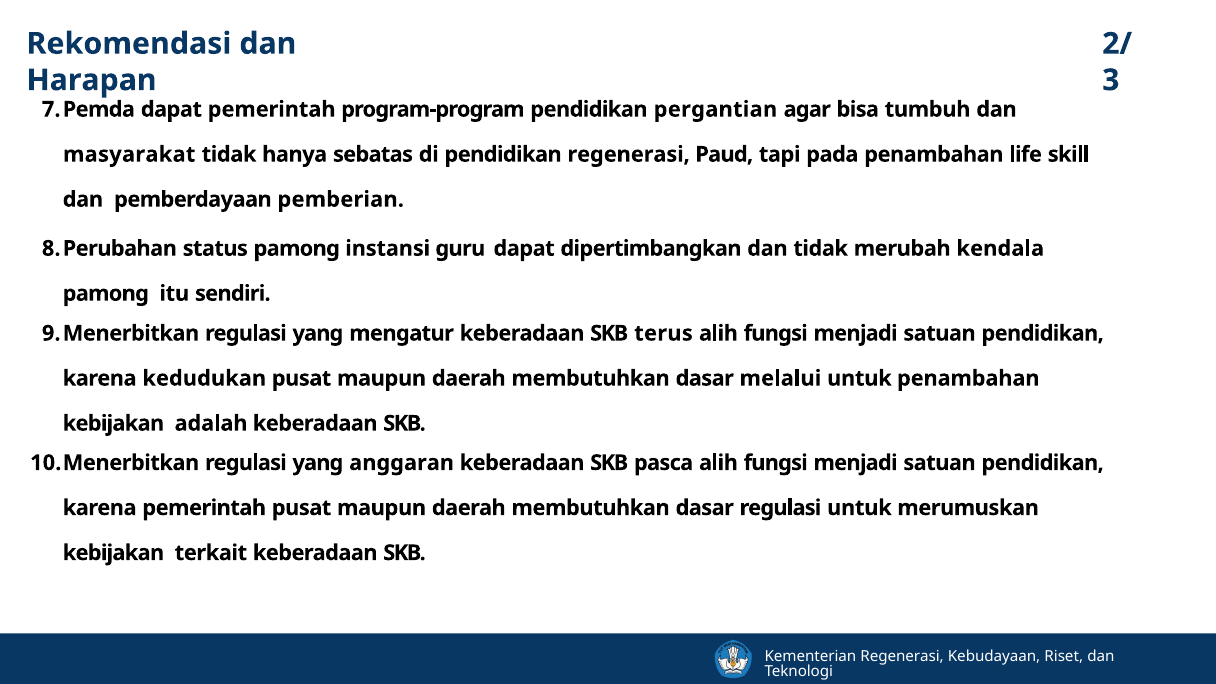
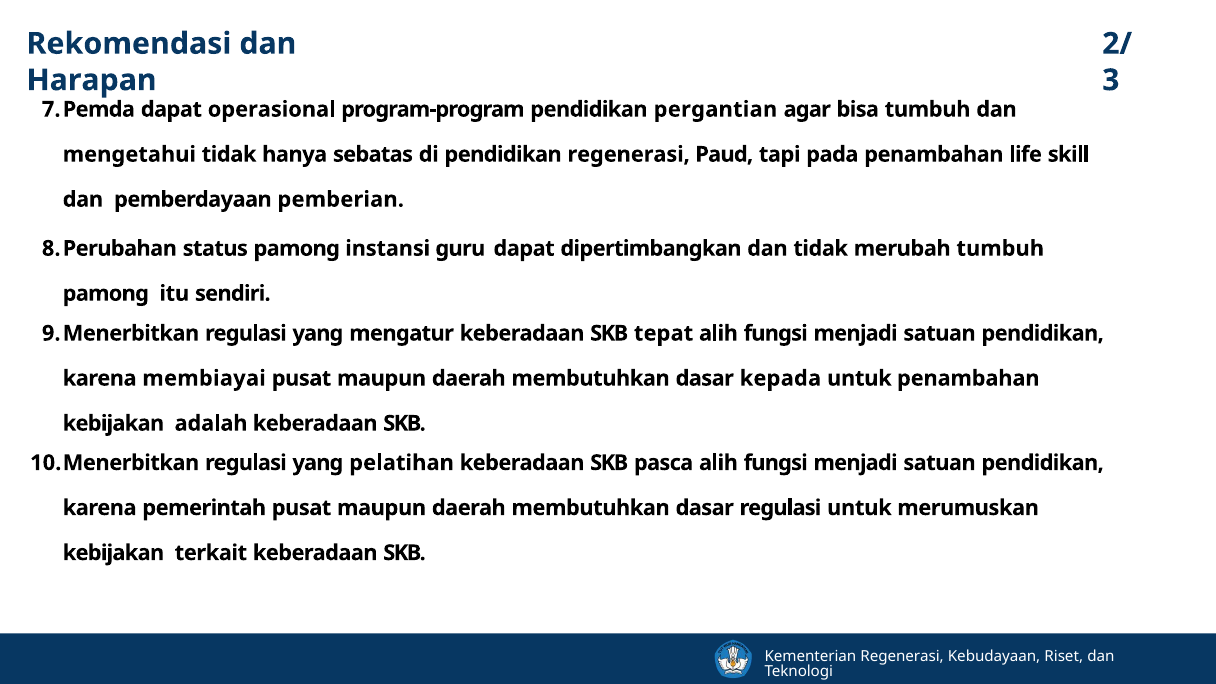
dapat pemerintah: pemerintah -> operasional
masyarakat: masyarakat -> mengetahui
merubah kendala: kendala -> tumbuh
terus: terus -> tepat
kedudukan: kedudukan -> membiayai
melalui: melalui -> kepada
anggaran: anggaran -> pelatihan
